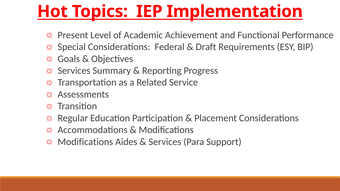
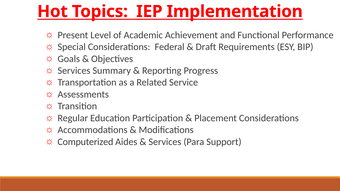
Modifications at (85, 142): Modifications -> Computerized
